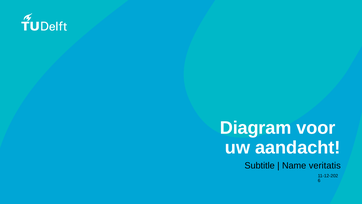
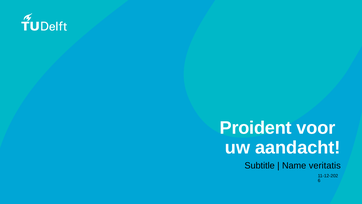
Diagram: Diagram -> Proident
